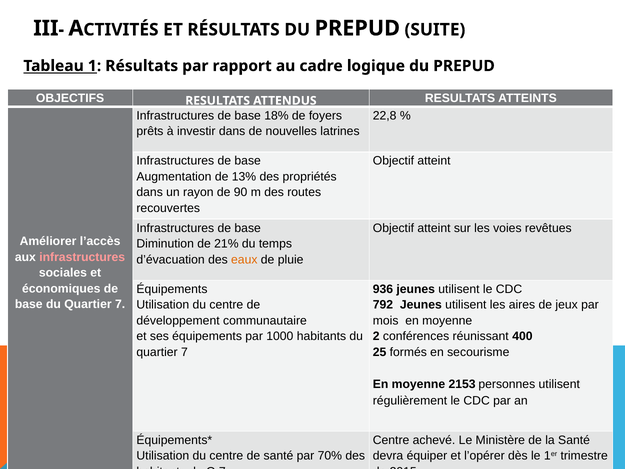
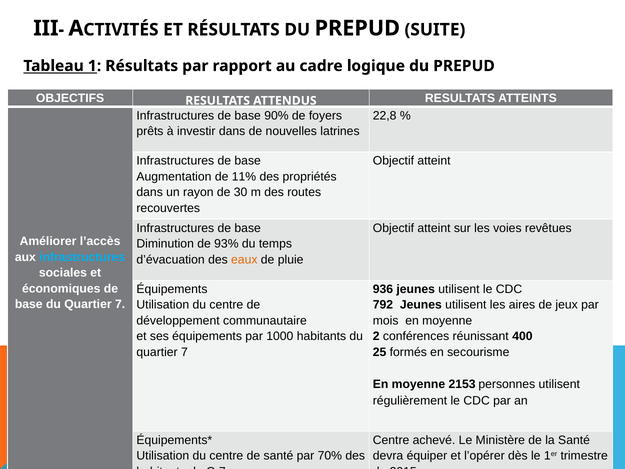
18%: 18% -> 90%
13%: 13% -> 11%
90: 90 -> 30
21%: 21% -> 93%
infrastructures at (82, 257) colour: pink -> light blue
